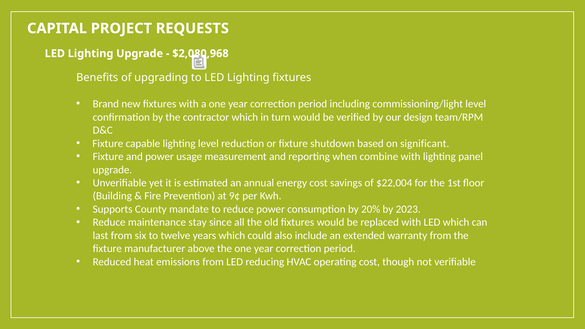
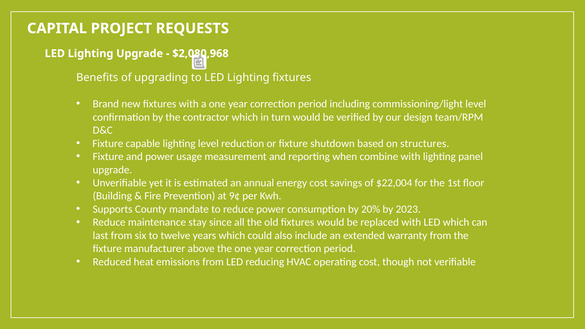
significant: significant -> structures
